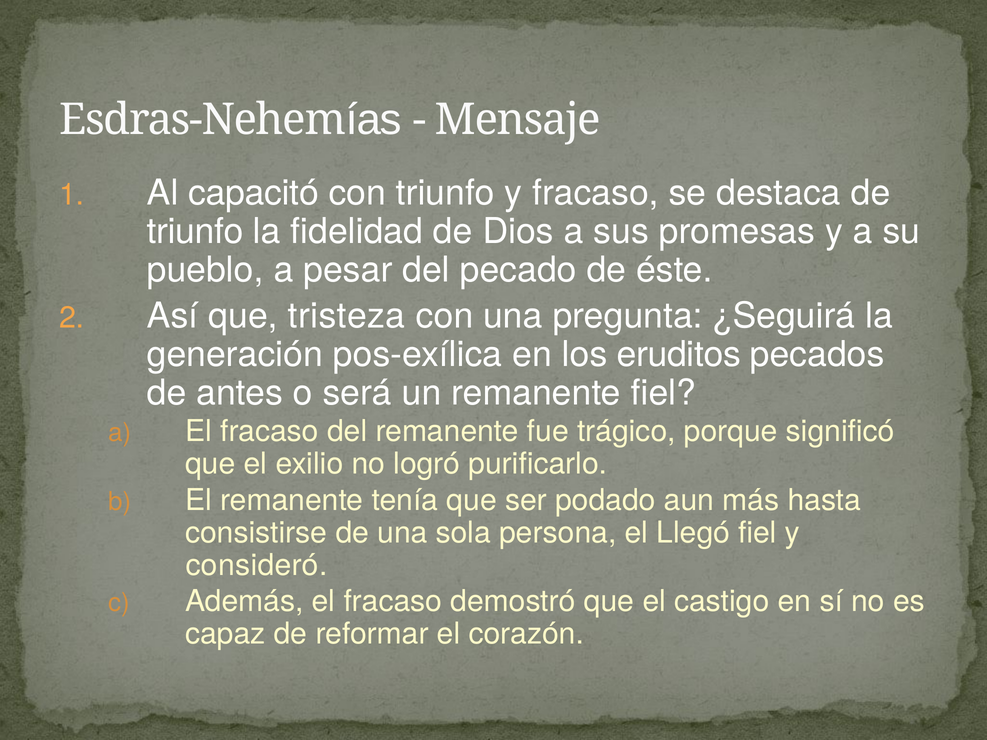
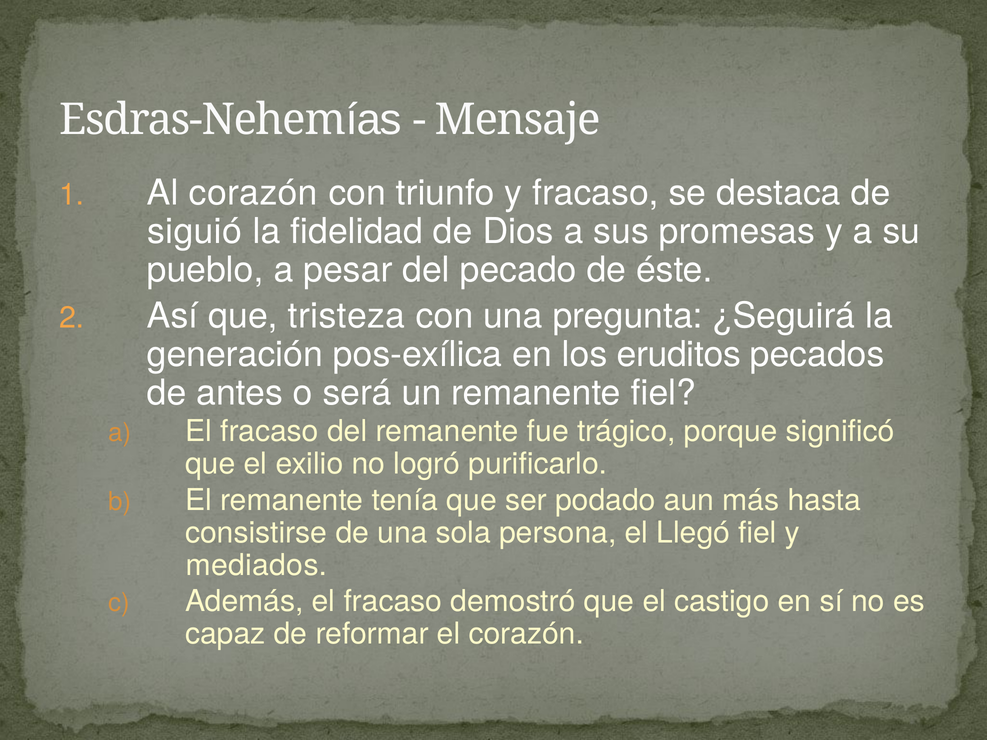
Al capacitó: capacitó -> corazón
triunfo at (195, 232): triunfo -> siguió
consideró: consideró -> mediados
